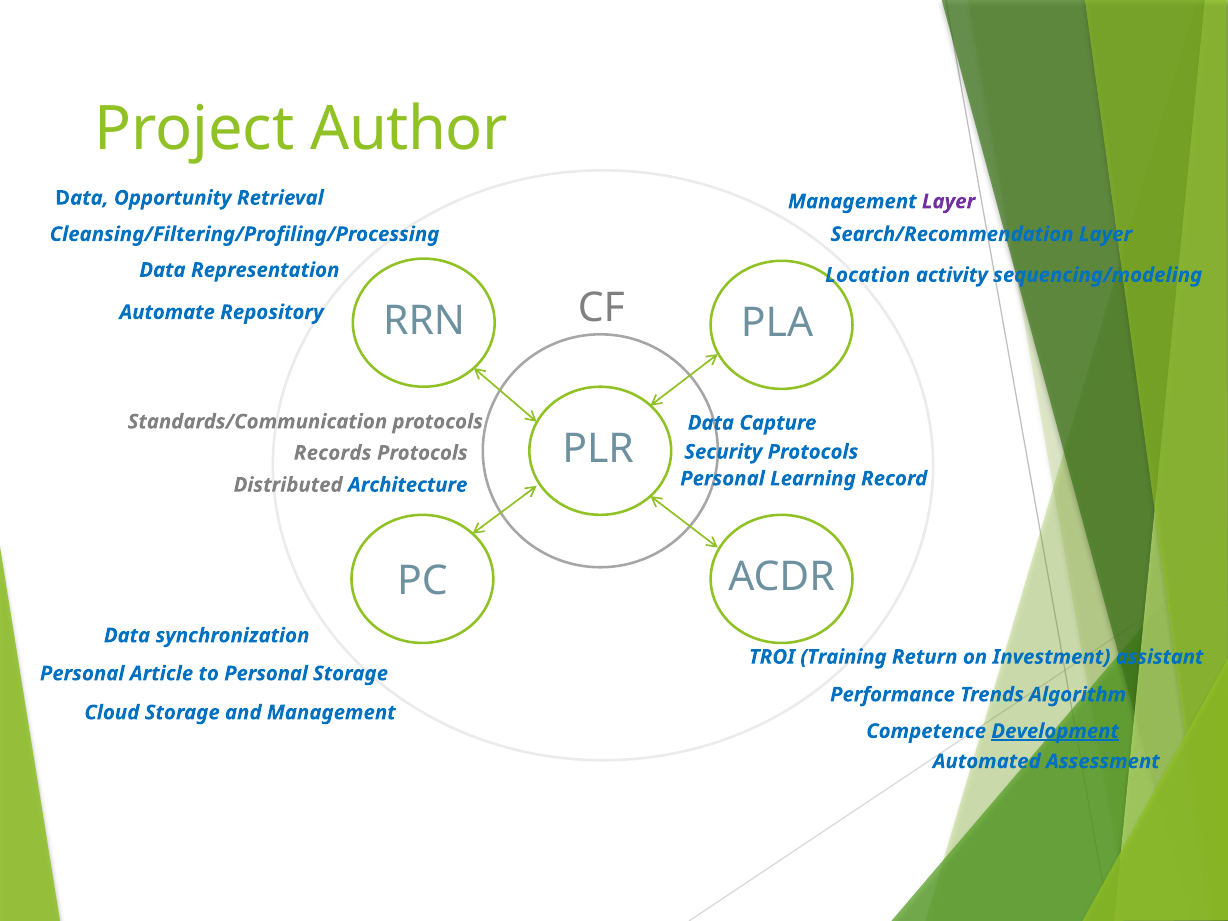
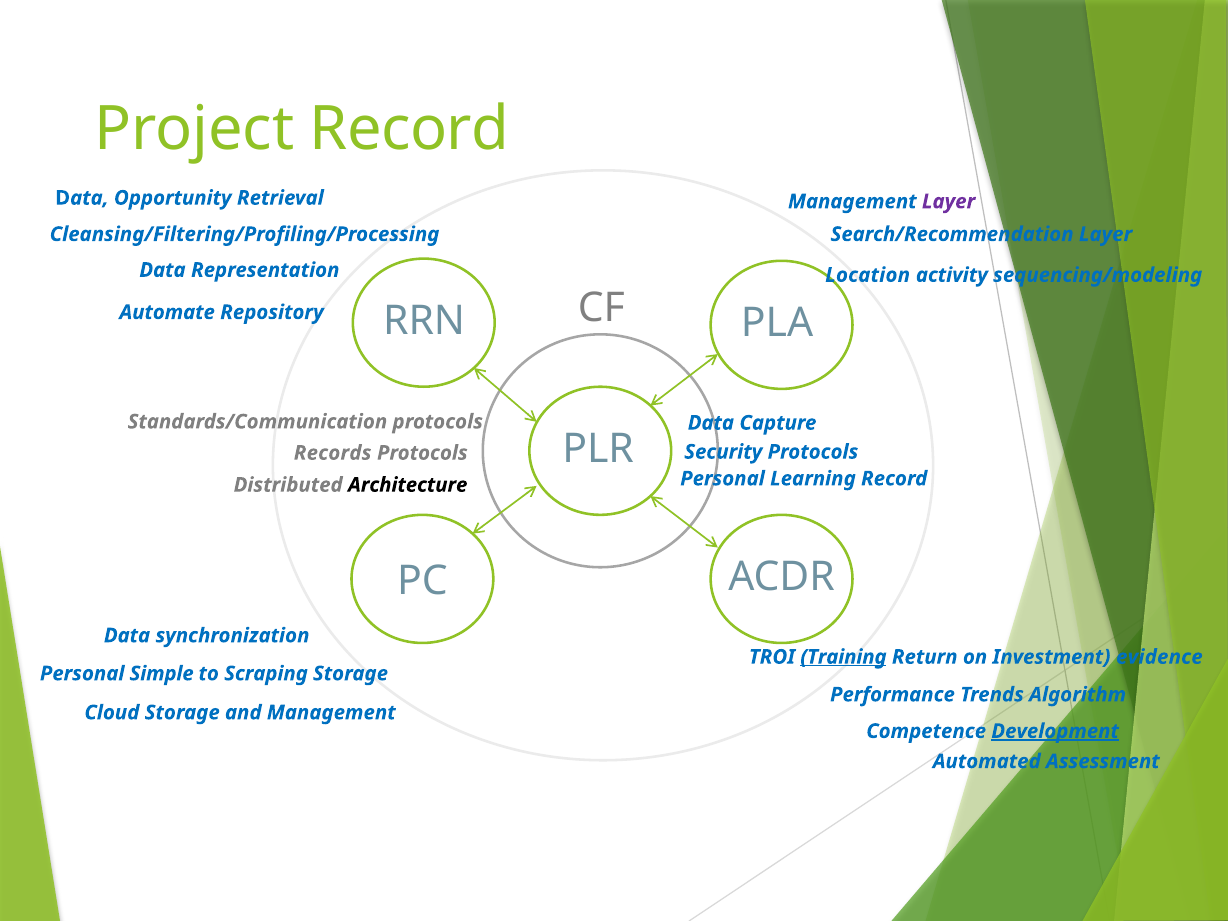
Project Author: Author -> Record
Architecture colour: blue -> black
Training underline: none -> present
assistant: assistant -> evidence
Article: Article -> Simple
to Personal: Personal -> Scraping
